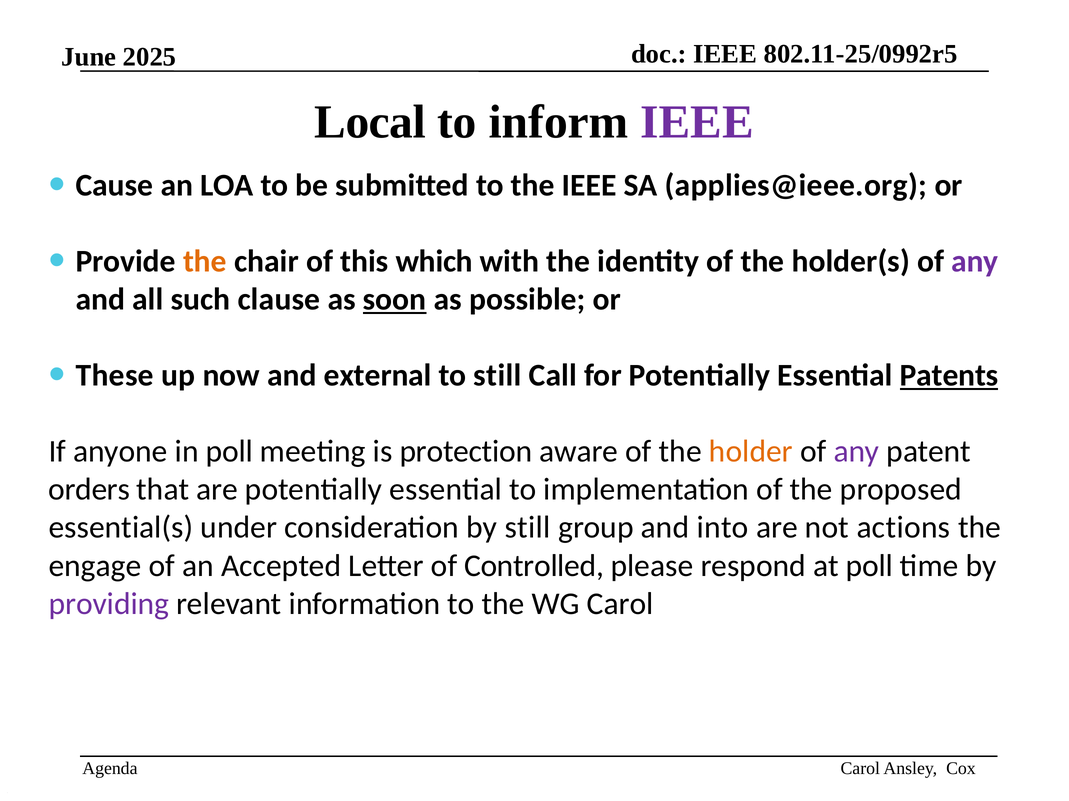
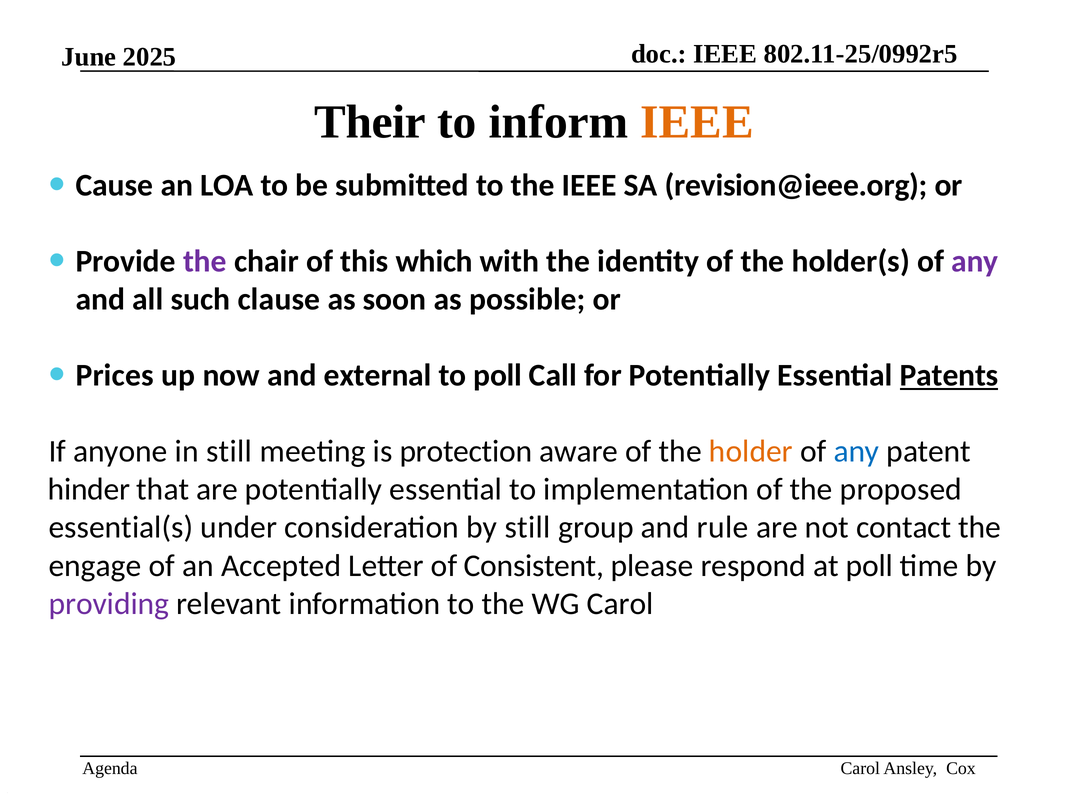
Local: Local -> Their
IEEE at (697, 122) colour: purple -> orange
applies@ieee.org: applies@ieee.org -> revision@ieee.org
the at (205, 262) colour: orange -> purple
soon underline: present -> none
These: These -> Prices
to still: still -> poll
in poll: poll -> still
any at (856, 452) colour: purple -> blue
orders: orders -> hinder
into: into -> rule
actions: actions -> contact
Controlled: Controlled -> Consistent
